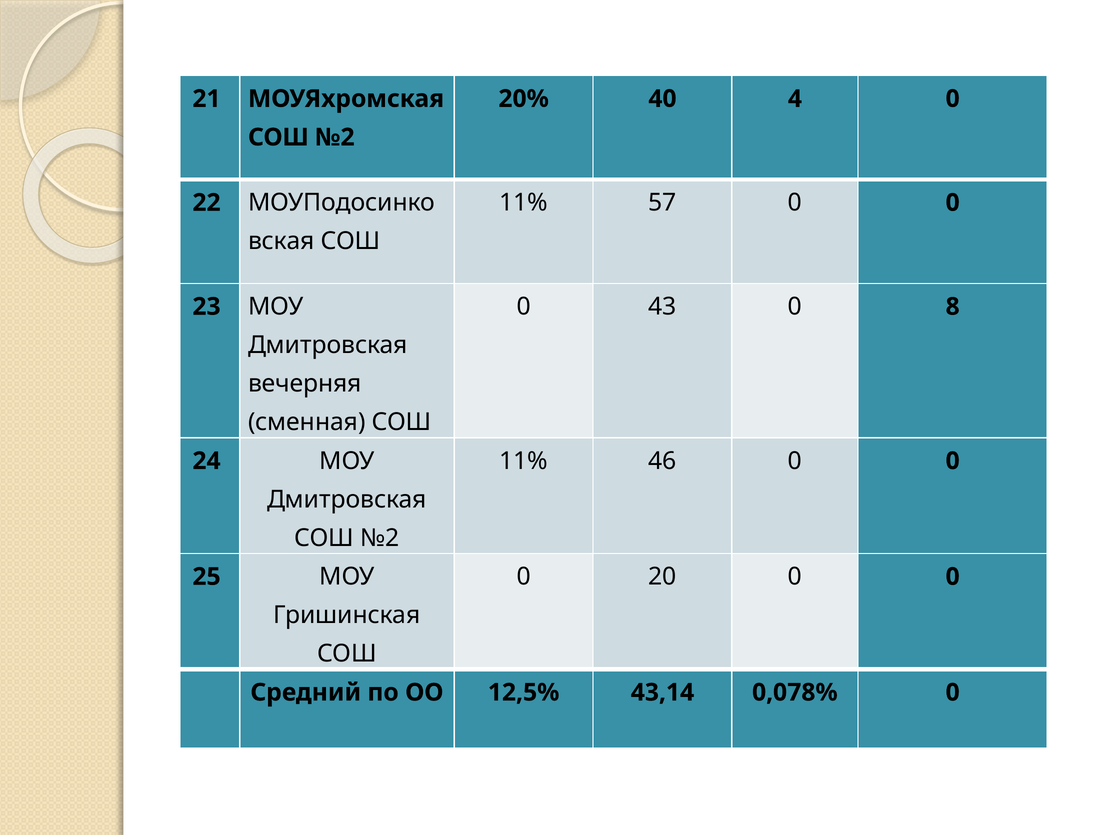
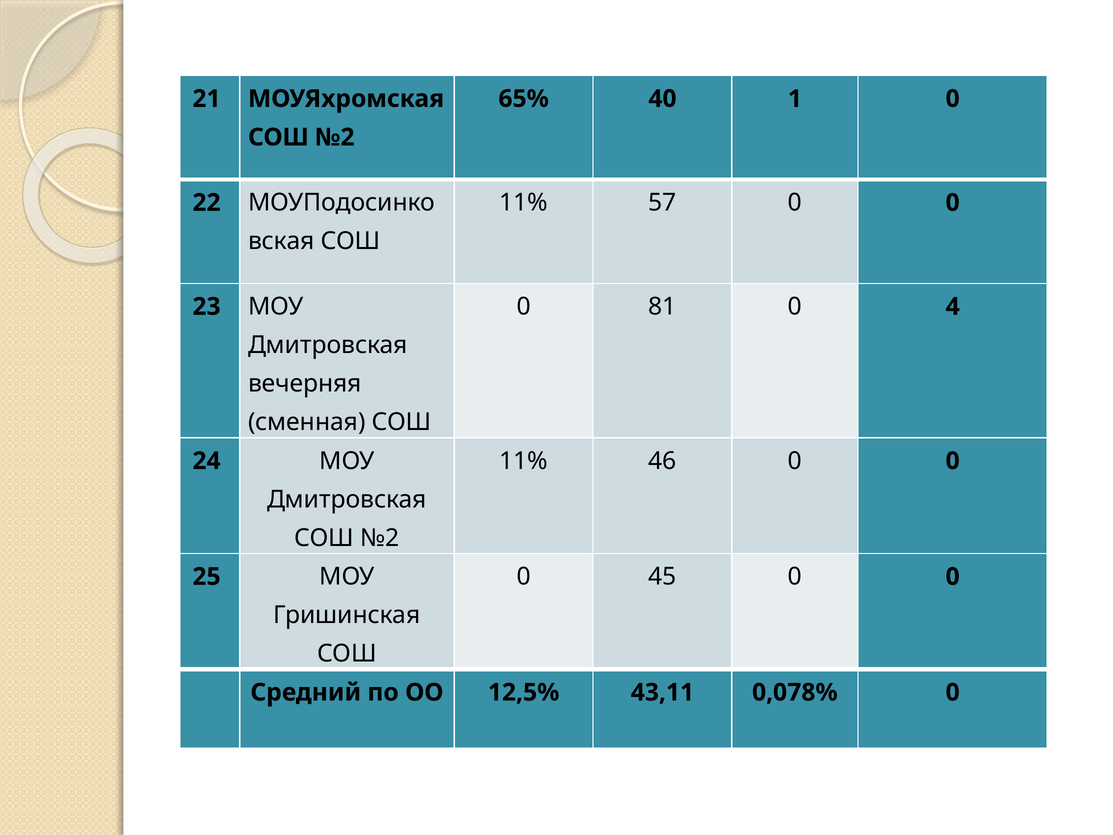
20%: 20% -> 65%
4: 4 -> 1
43: 43 -> 81
8: 8 -> 4
20: 20 -> 45
43,14: 43,14 -> 43,11
